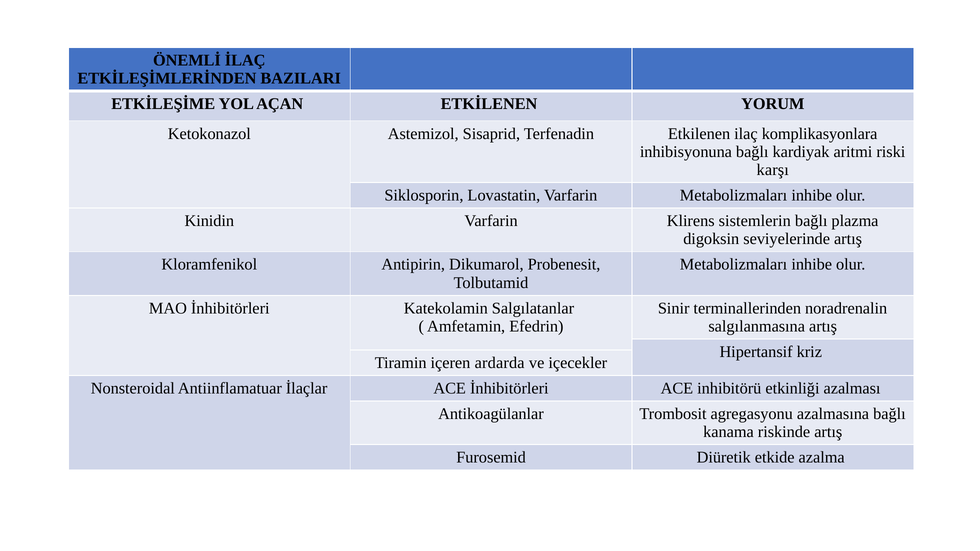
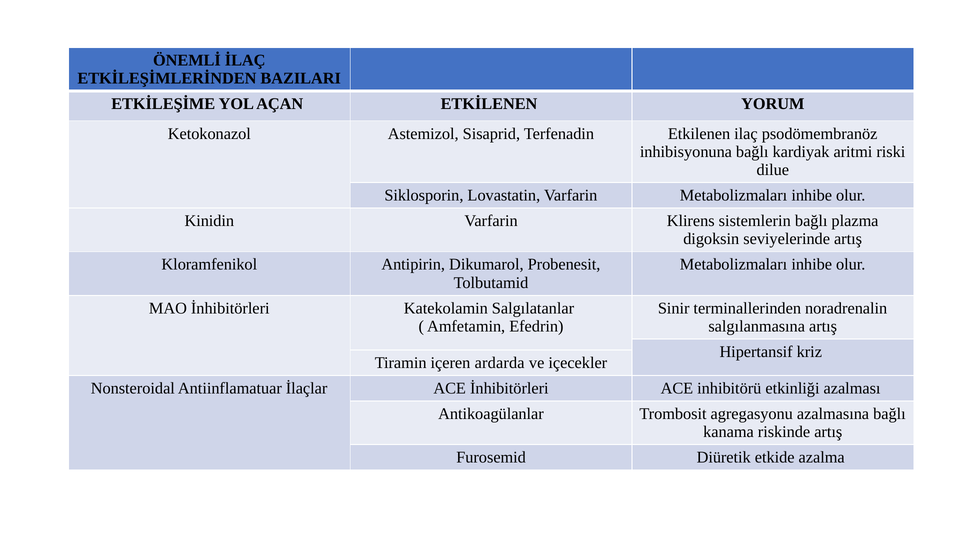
komplikasyonlara: komplikasyonlara -> psodömembranöz
karşı: karşı -> dilue
